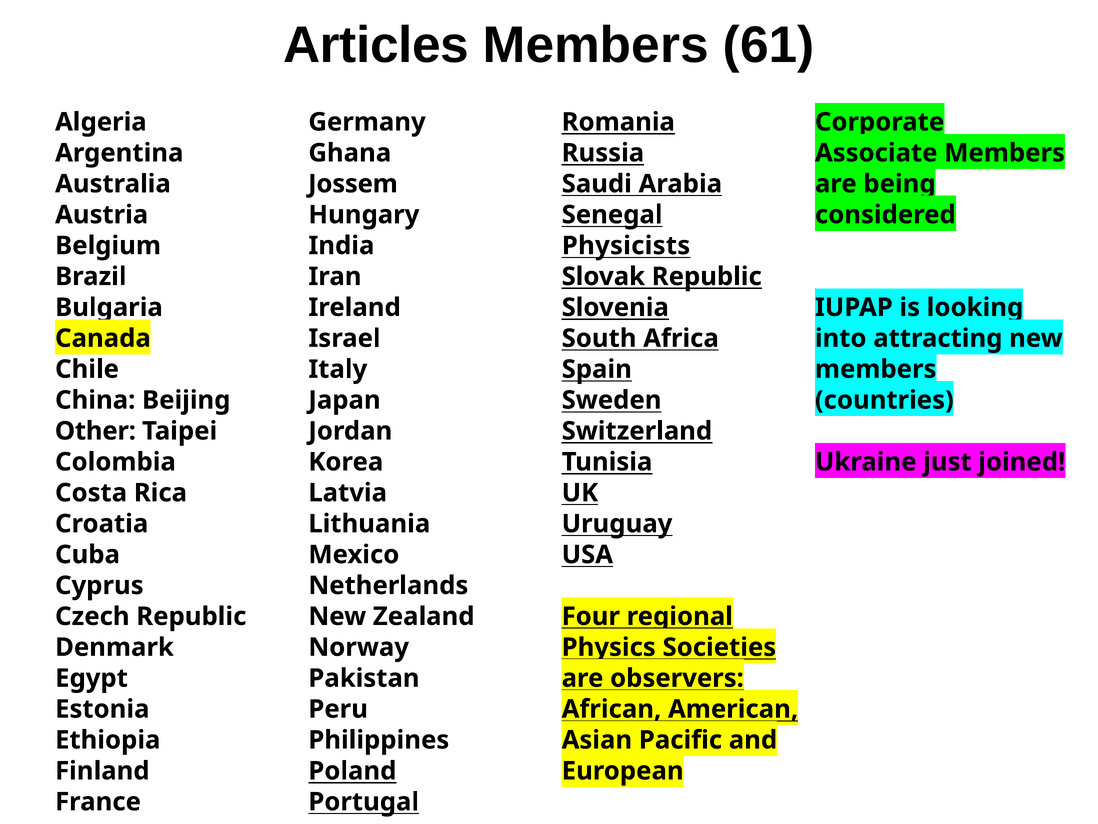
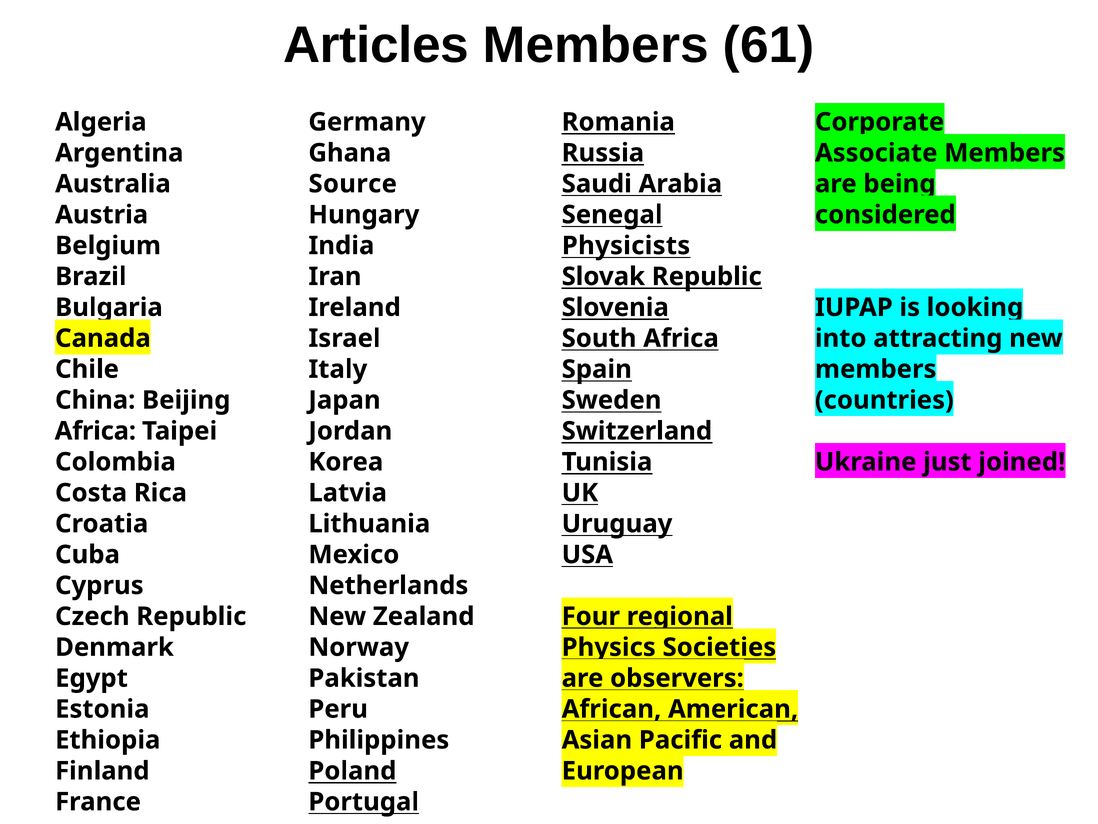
Jossem: Jossem -> Source
Other at (95, 431): Other -> Africa
